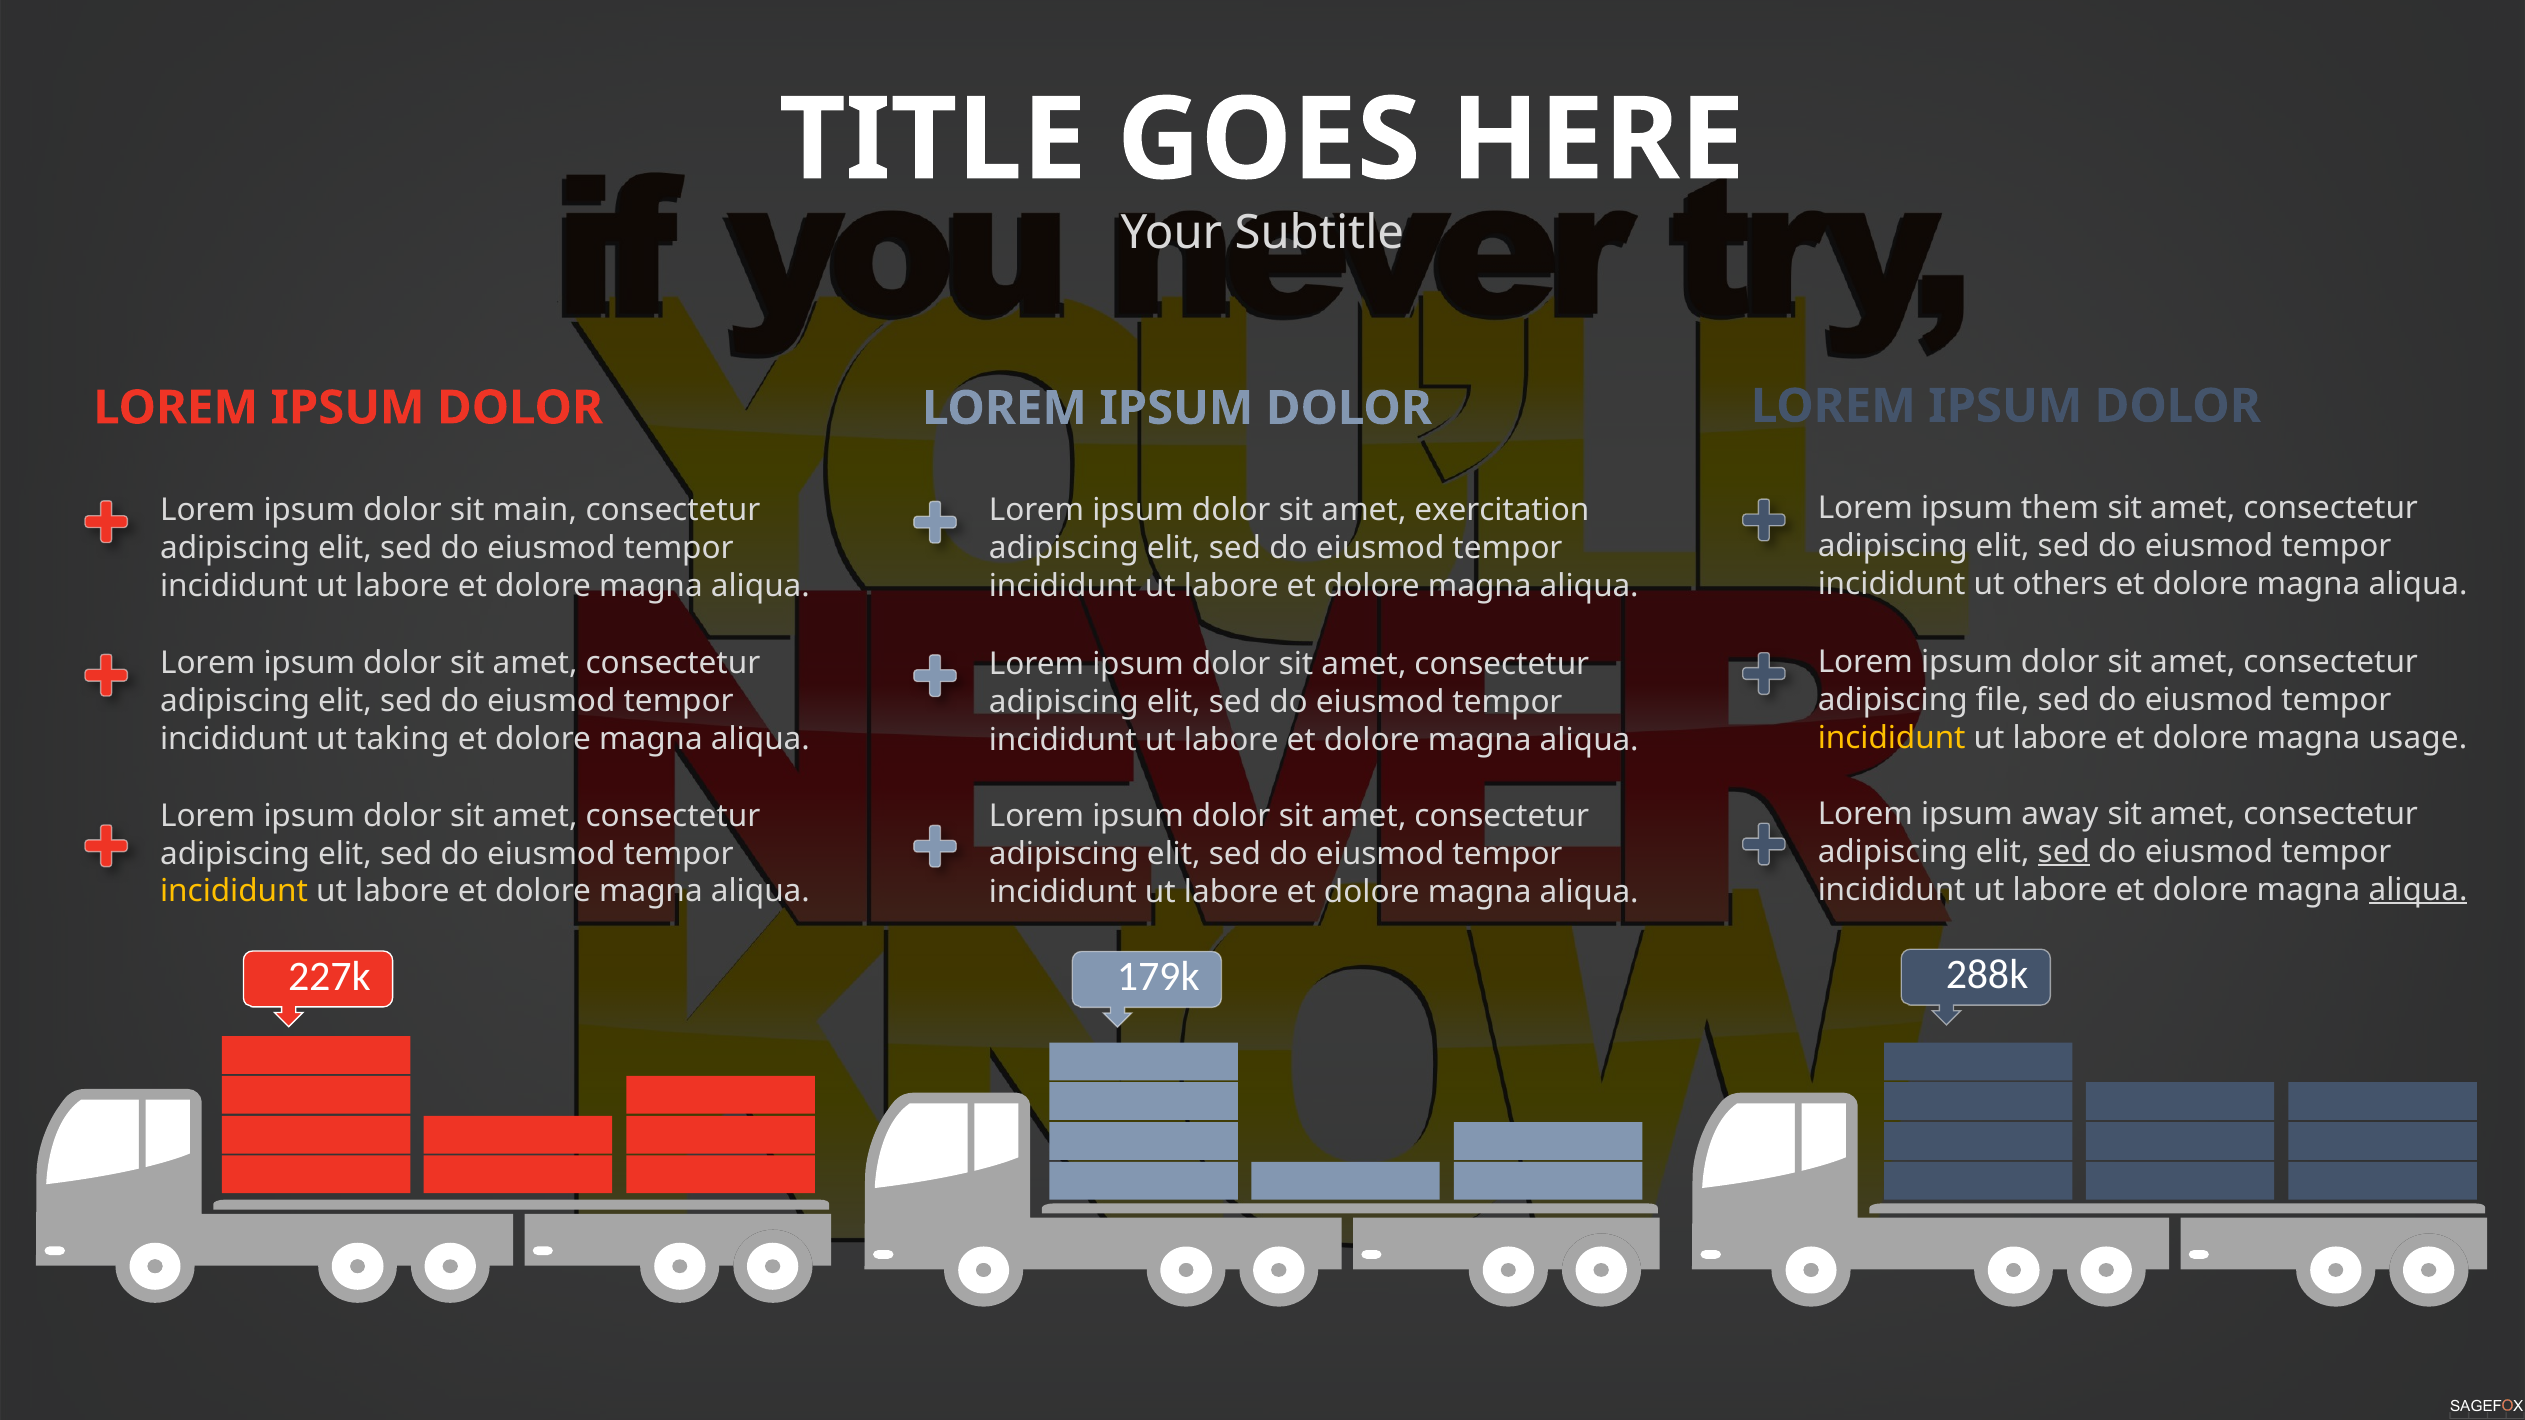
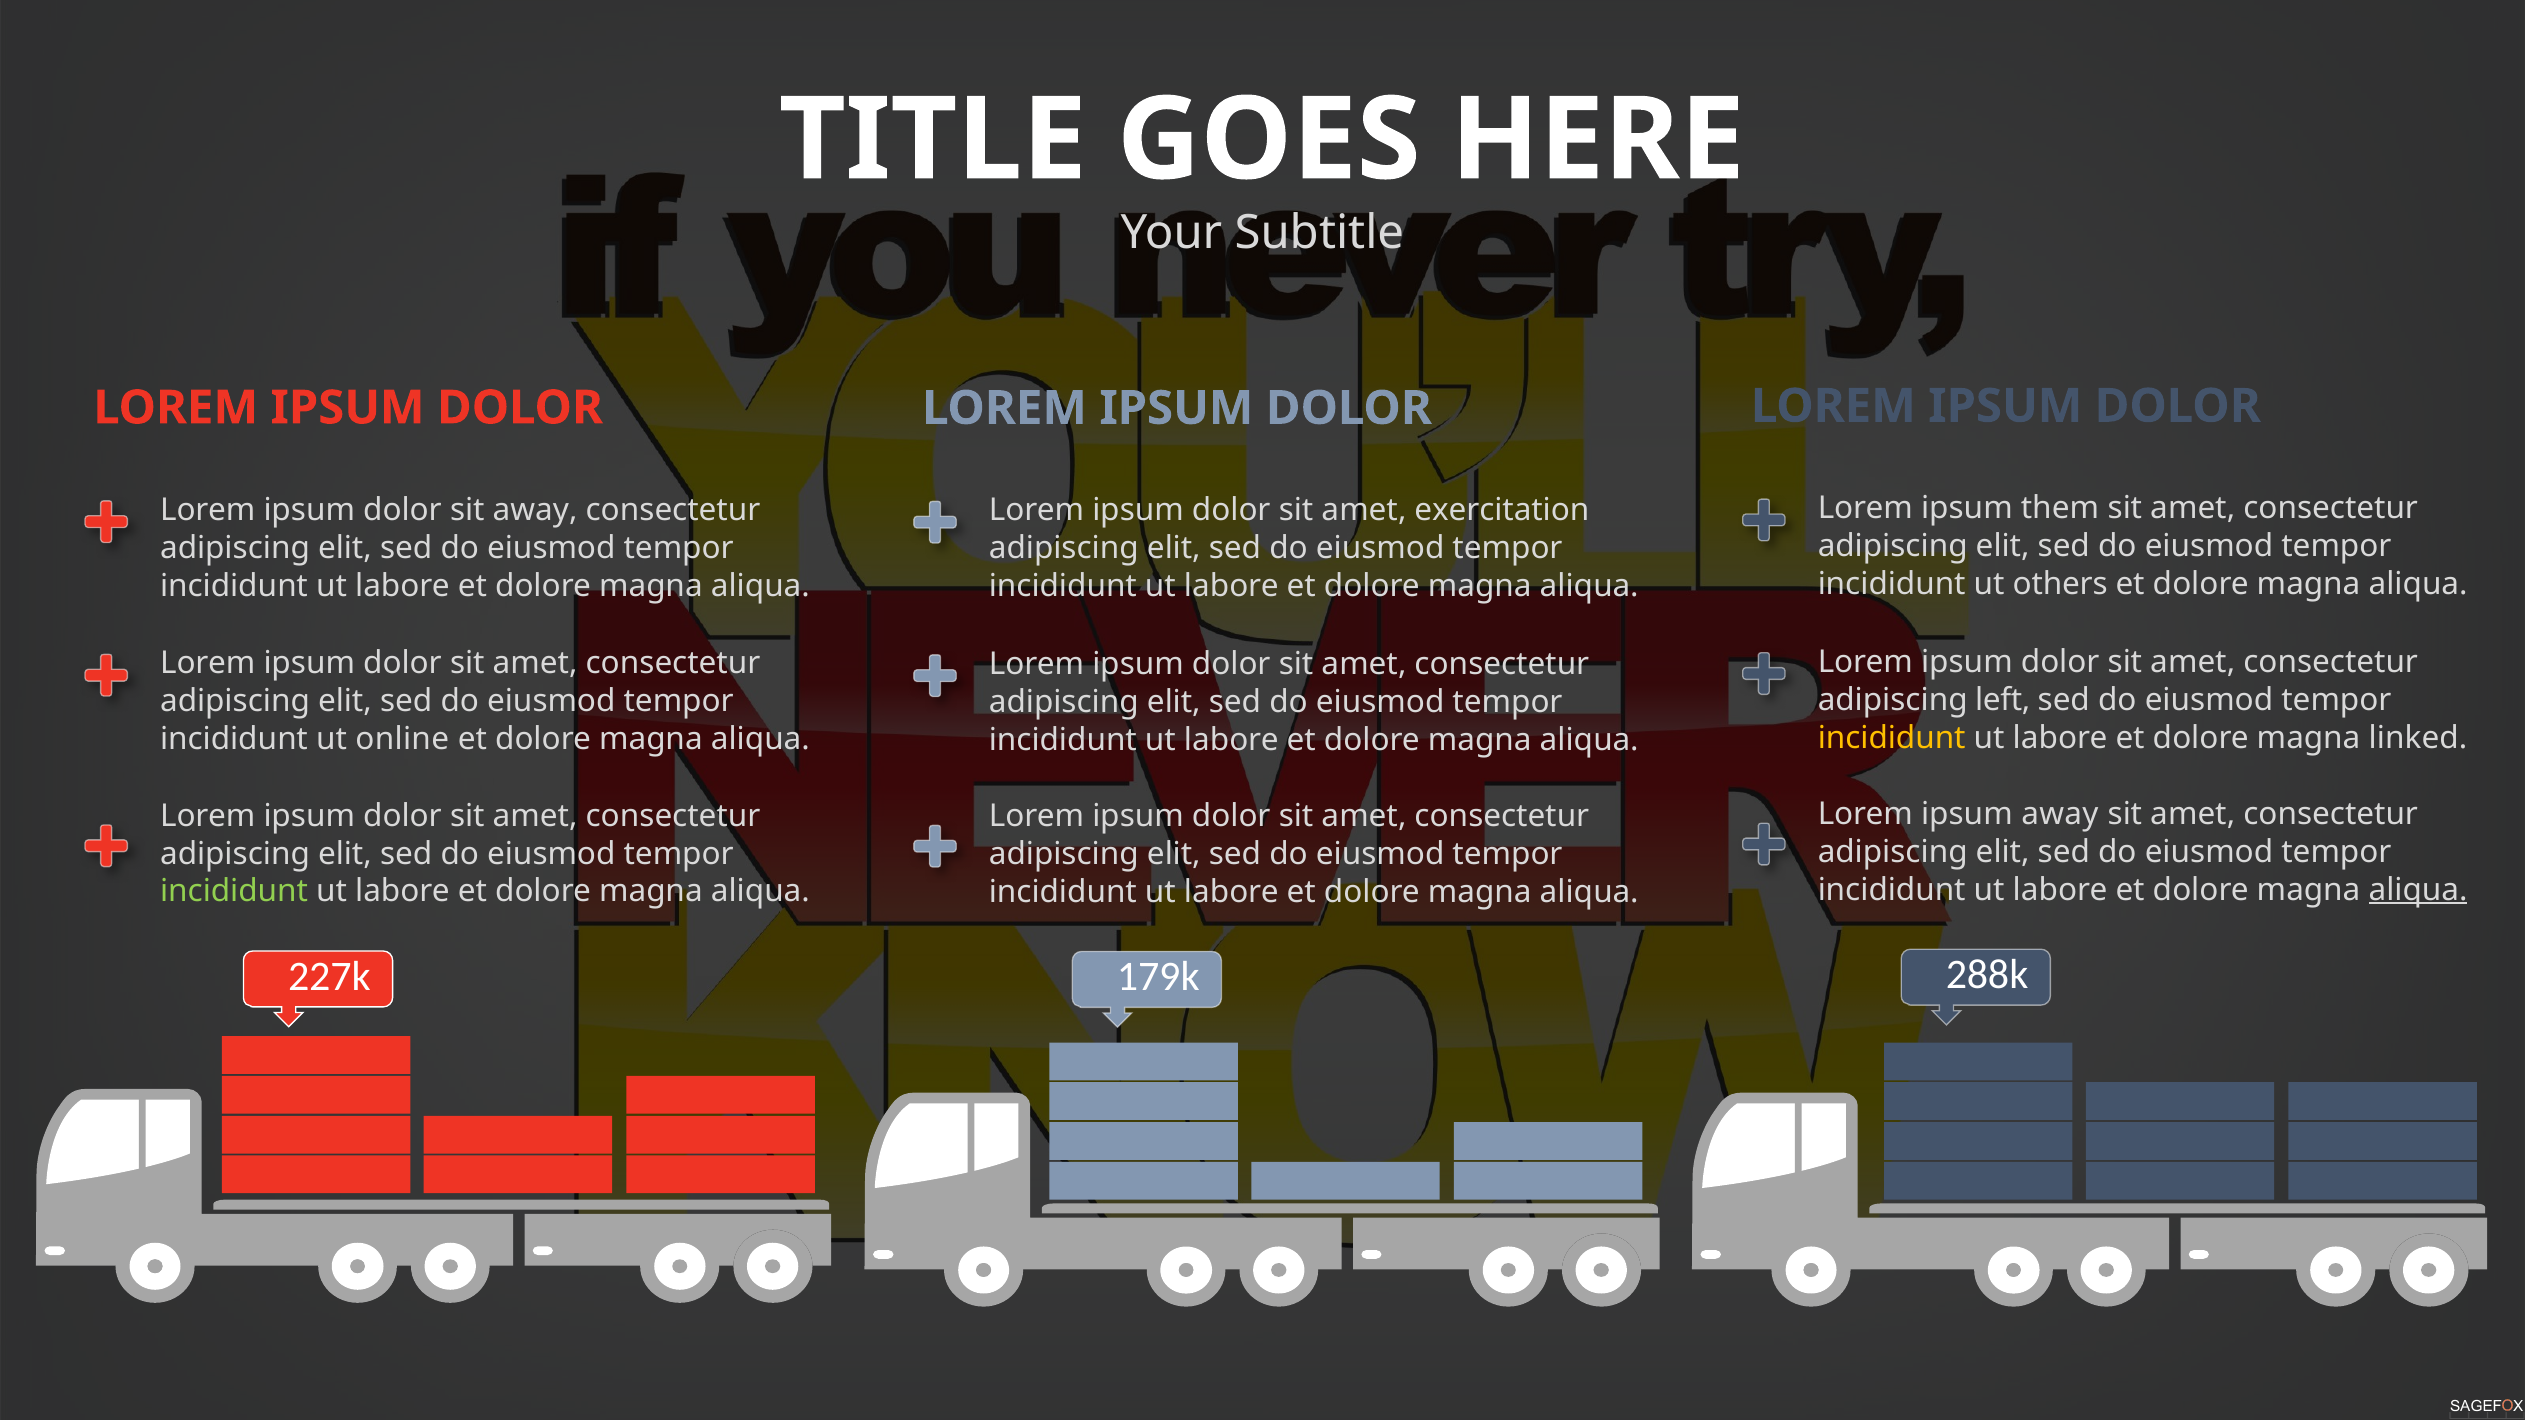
sit main: main -> away
file: file -> left
usage: usage -> linked
taking: taking -> online
sed at (2064, 852) underline: present -> none
incididunt at (234, 892) colour: yellow -> light green
